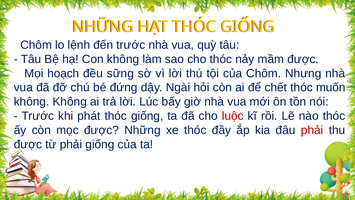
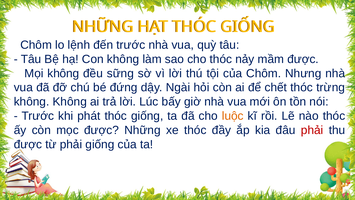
Mọi hoạch: hoạch -> không
muốn: muốn -> trừng
luộc colour: red -> orange
